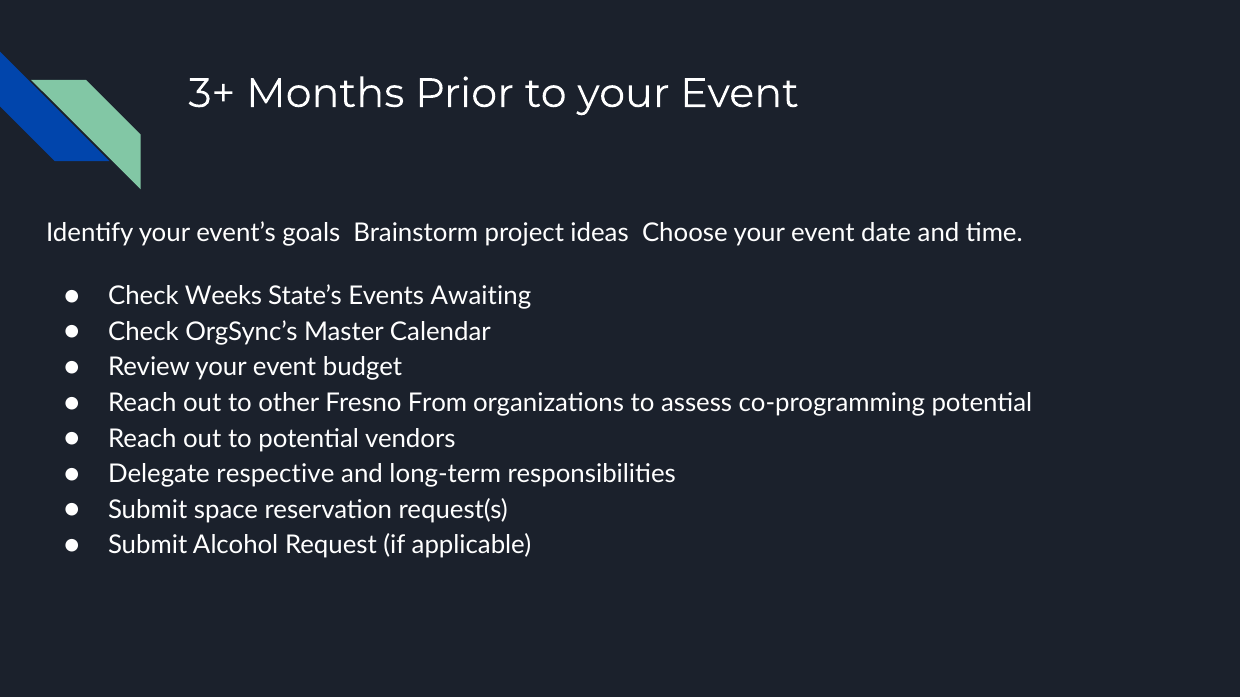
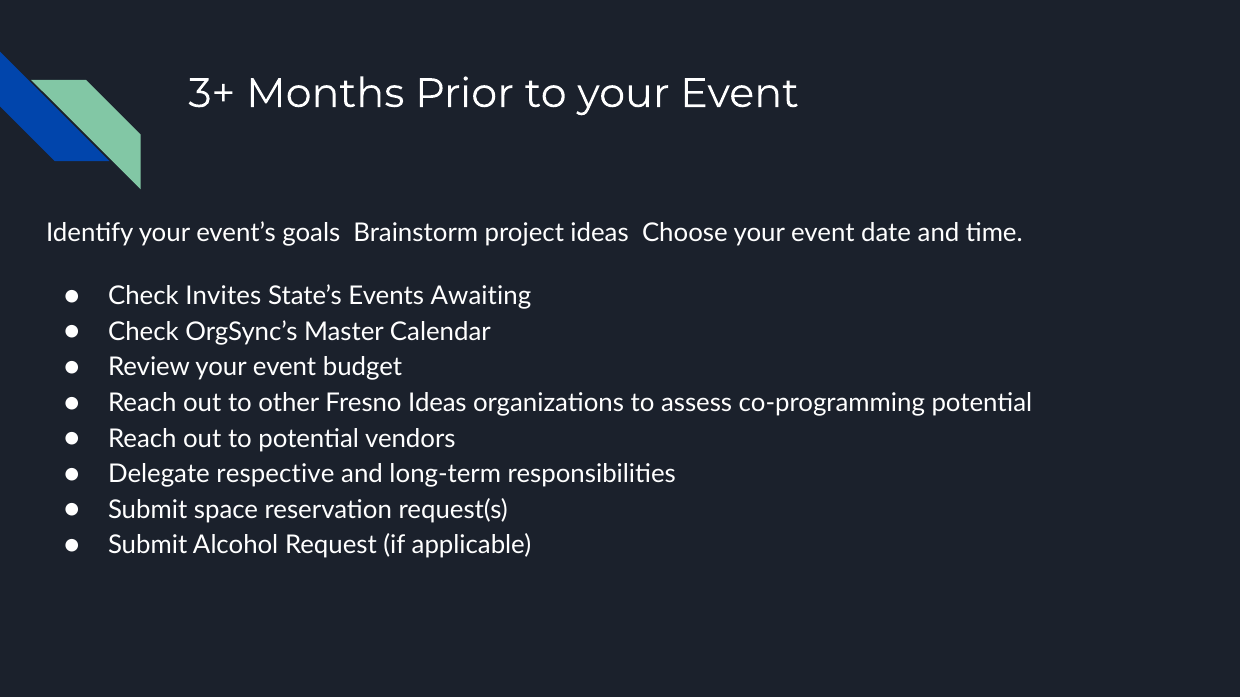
Weeks: Weeks -> Invites
Fresno From: From -> Ideas
